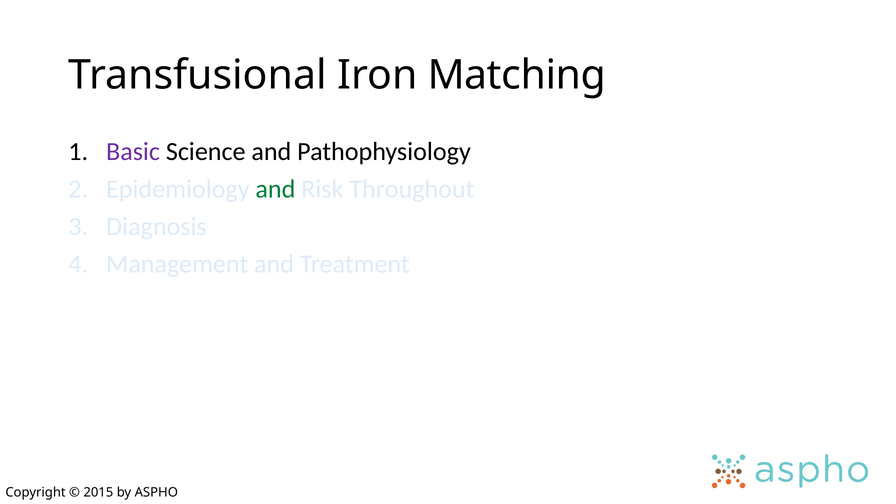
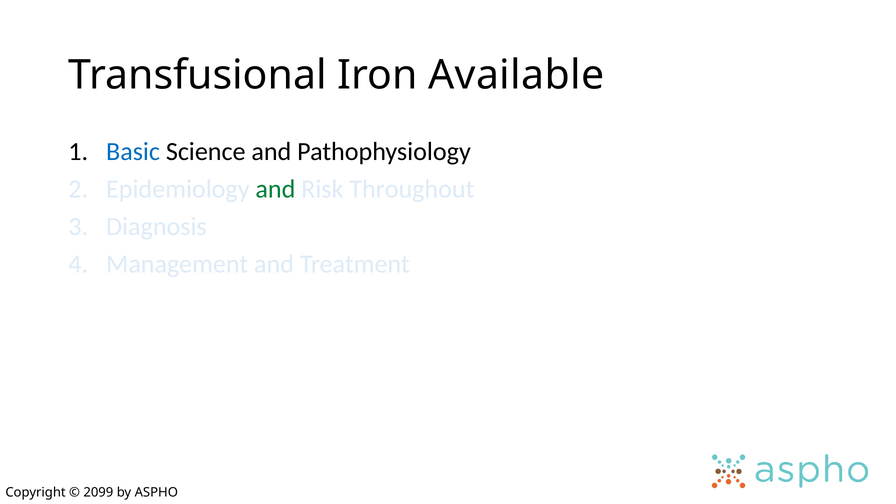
Matching: Matching -> Available
Basic colour: purple -> blue
2015: 2015 -> 2099
